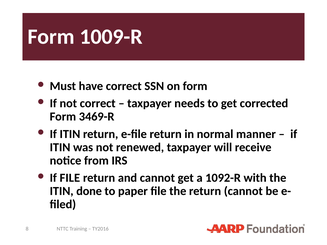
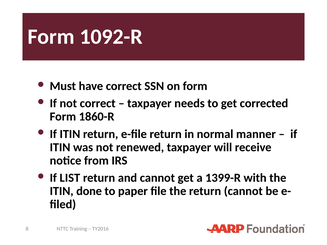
1009-R: 1009-R -> 1092-R
3469-R: 3469-R -> 1860-R
If FILE: FILE -> LIST
1092-R: 1092-R -> 1399-R
